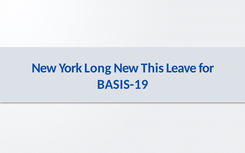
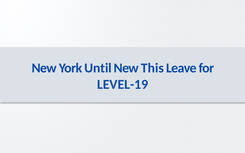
Long: Long -> Until
BASIS-19: BASIS-19 -> LEVEL-19
